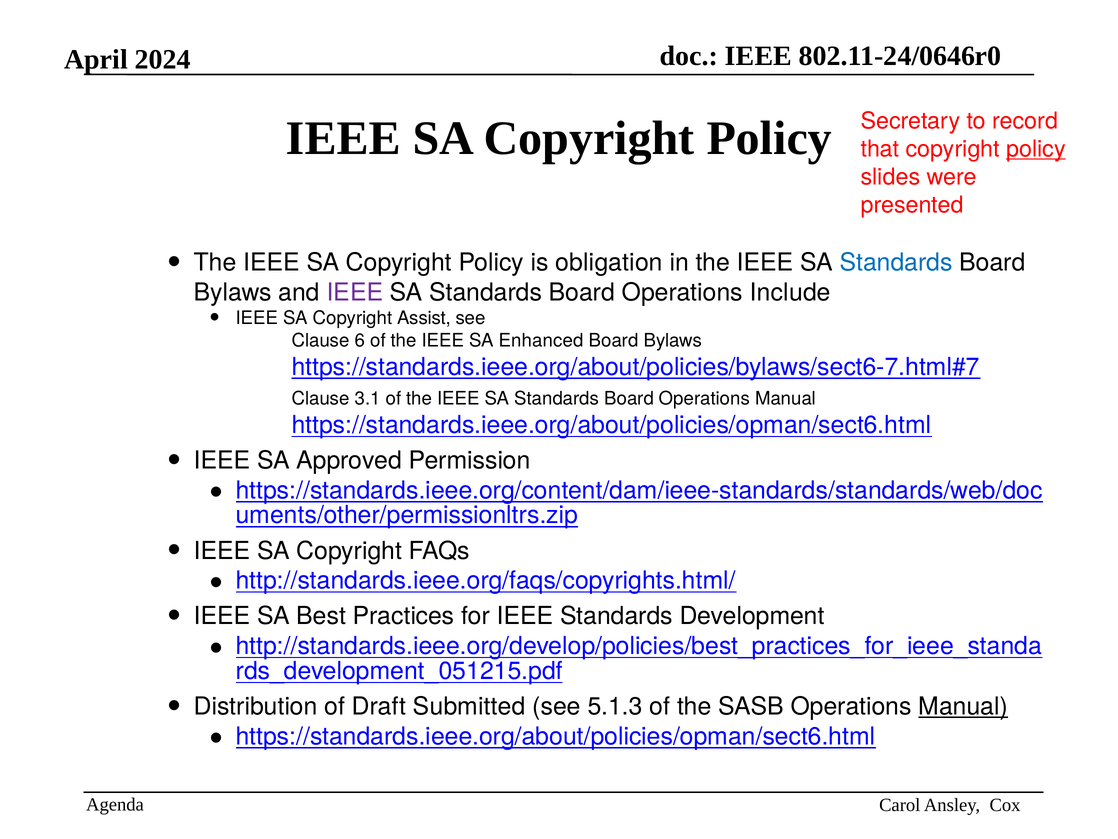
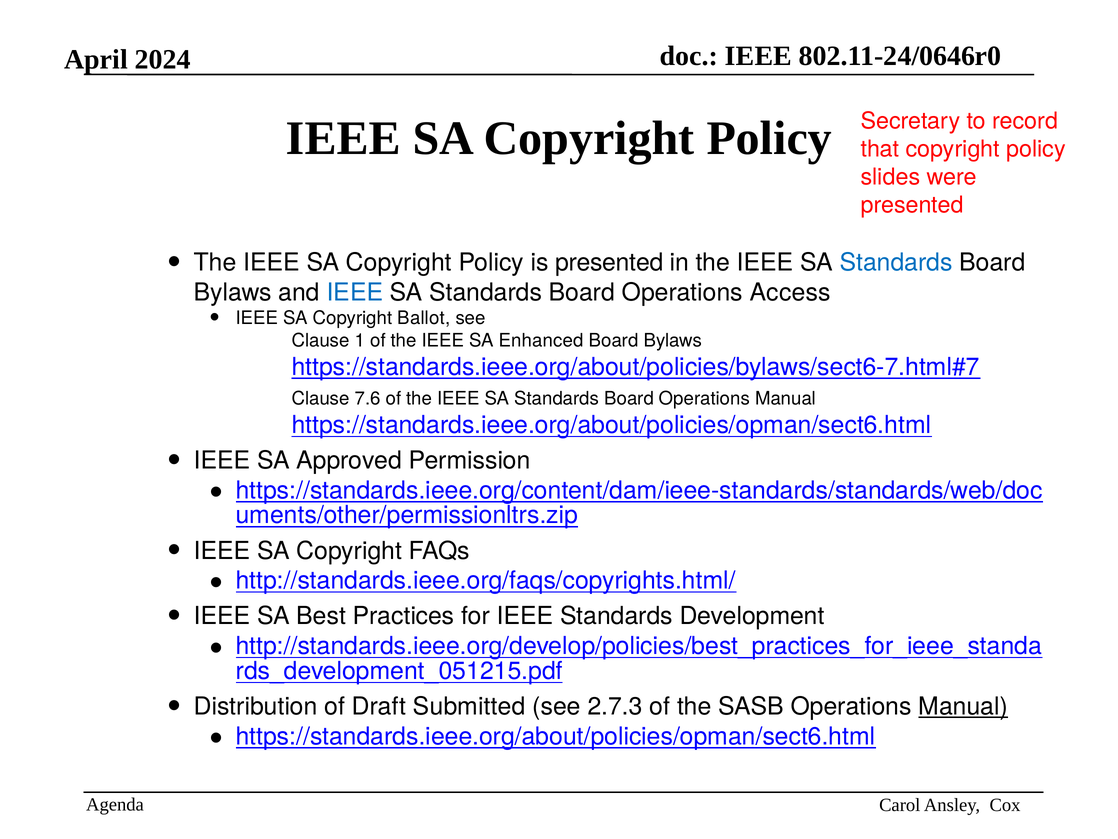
policy at (1036, 149) underline: present -> none
is obligation: obligation -> presented
IEEE at (355, 292) colour: purple -> blue
Include: Include -> Access
Assist: Assist -> Ballot
6: 6 -> 1
3.1: 3.1 -> 7.6
5.1.3: 5.1.3 -> 2.7.3
